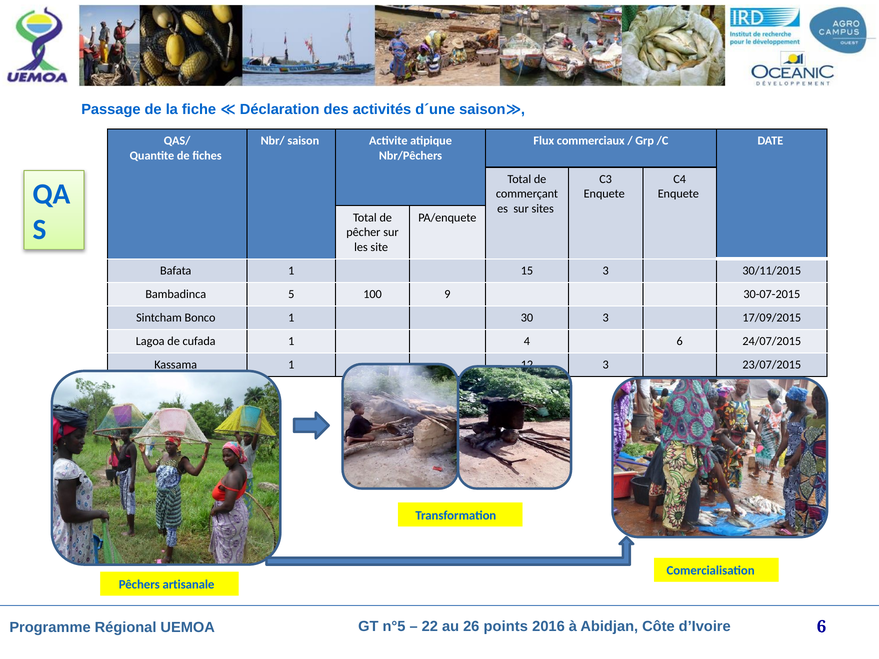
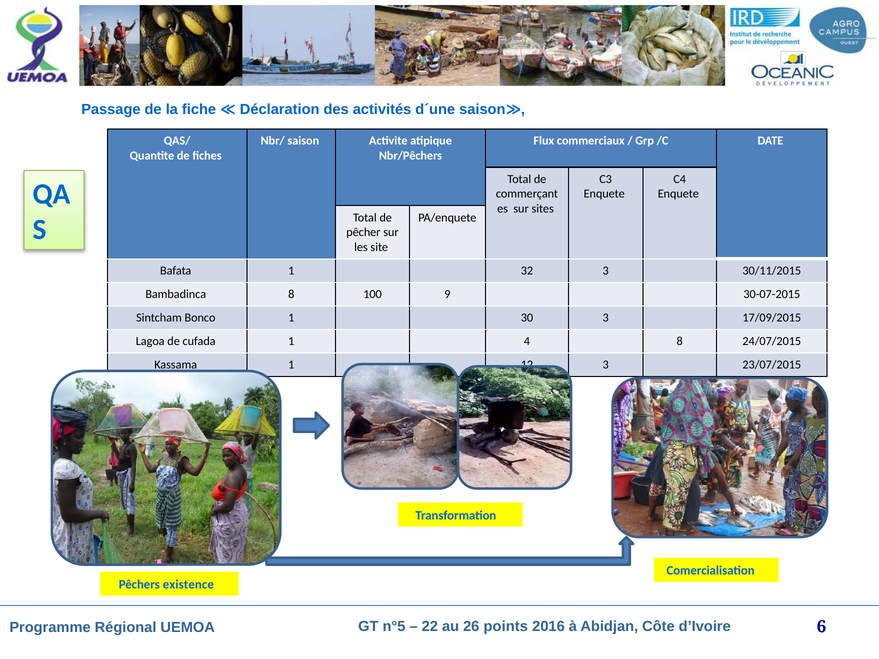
15: 15 -> 32
Bambadinca 5: 5 -> 8
4 6: 6 -> 8
artisanale: artisanale -> existence
